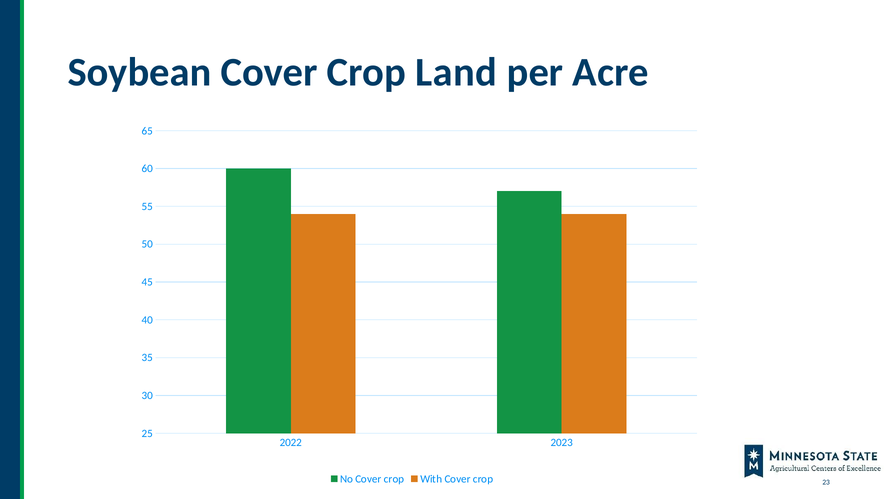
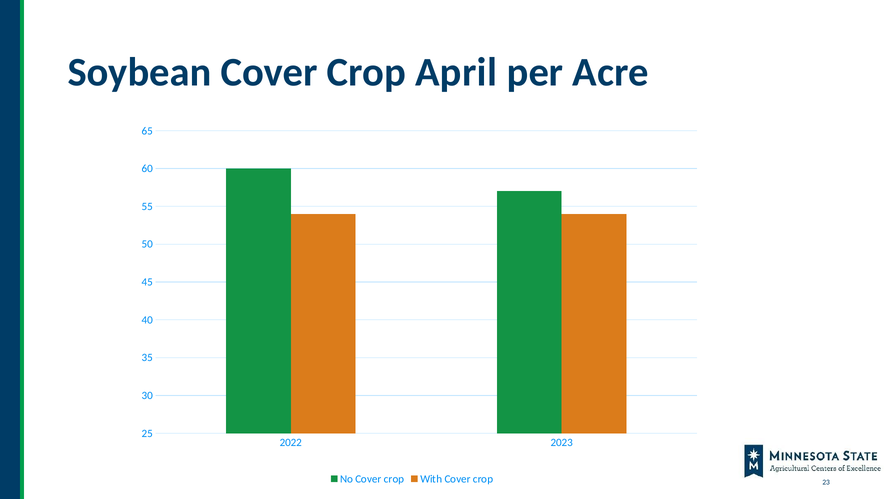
Land: Land -> April
